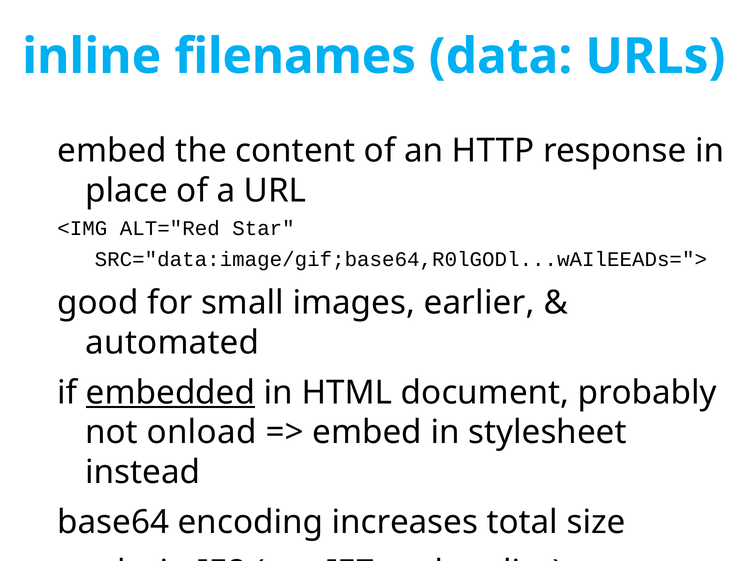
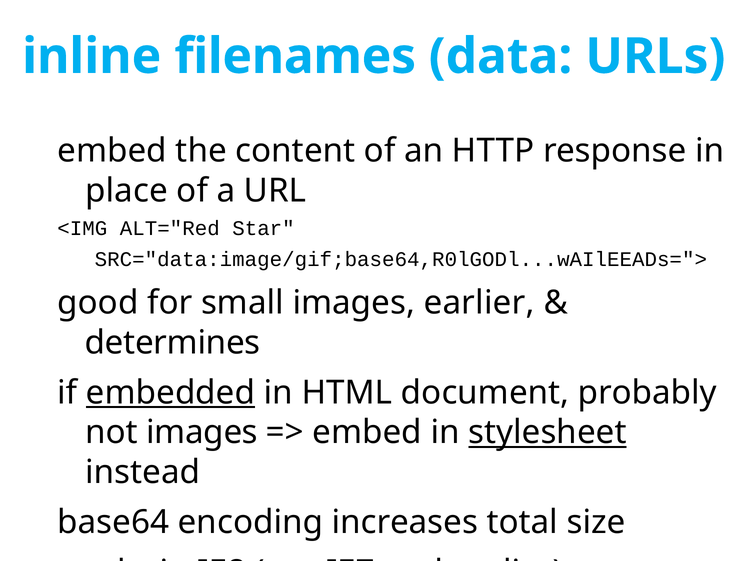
automated: automated -> determines
not onload: onload -> images
stylesheet underline: none -> present
